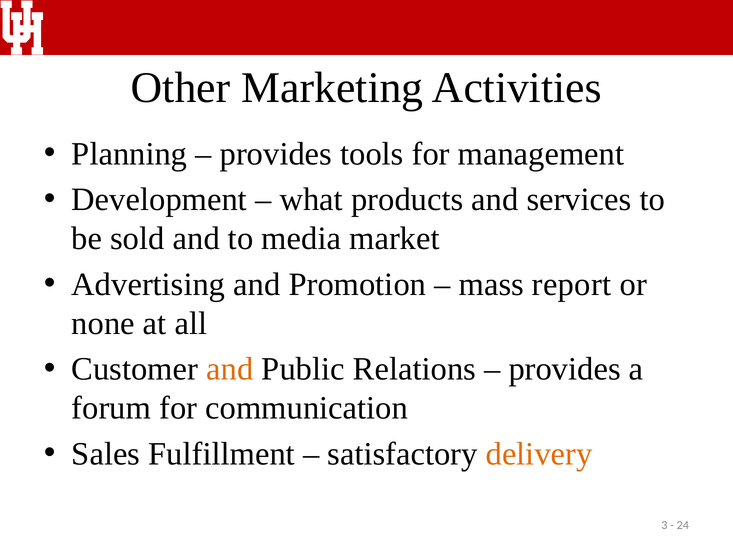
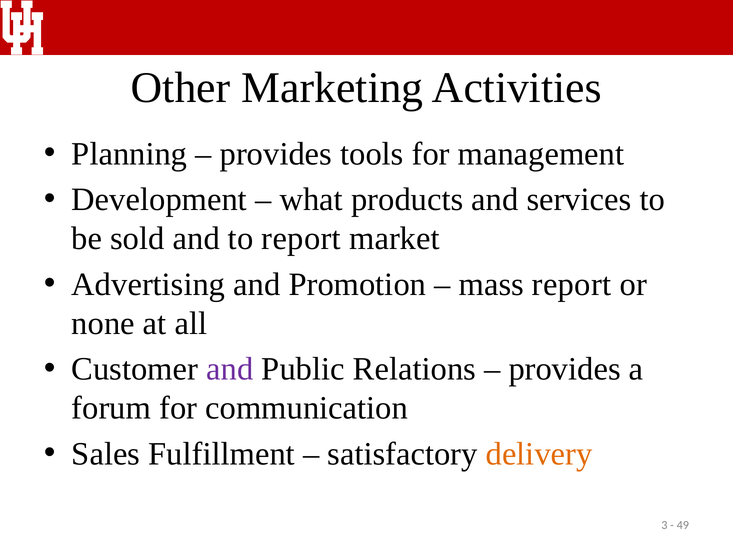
to media: media -> report
and at (230, 369) colour: orange -> purple
24: 24 -> 49
